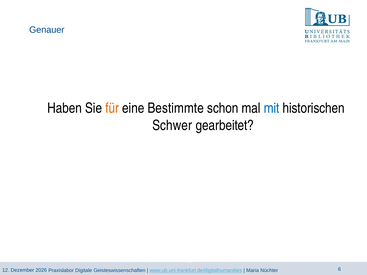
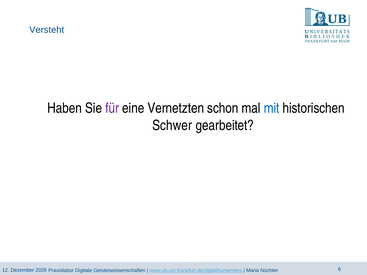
Genauer: Genauer -> Versteht
für colour: orange -> purple
Bestimmte: Bestimmte -> Vernetzten
